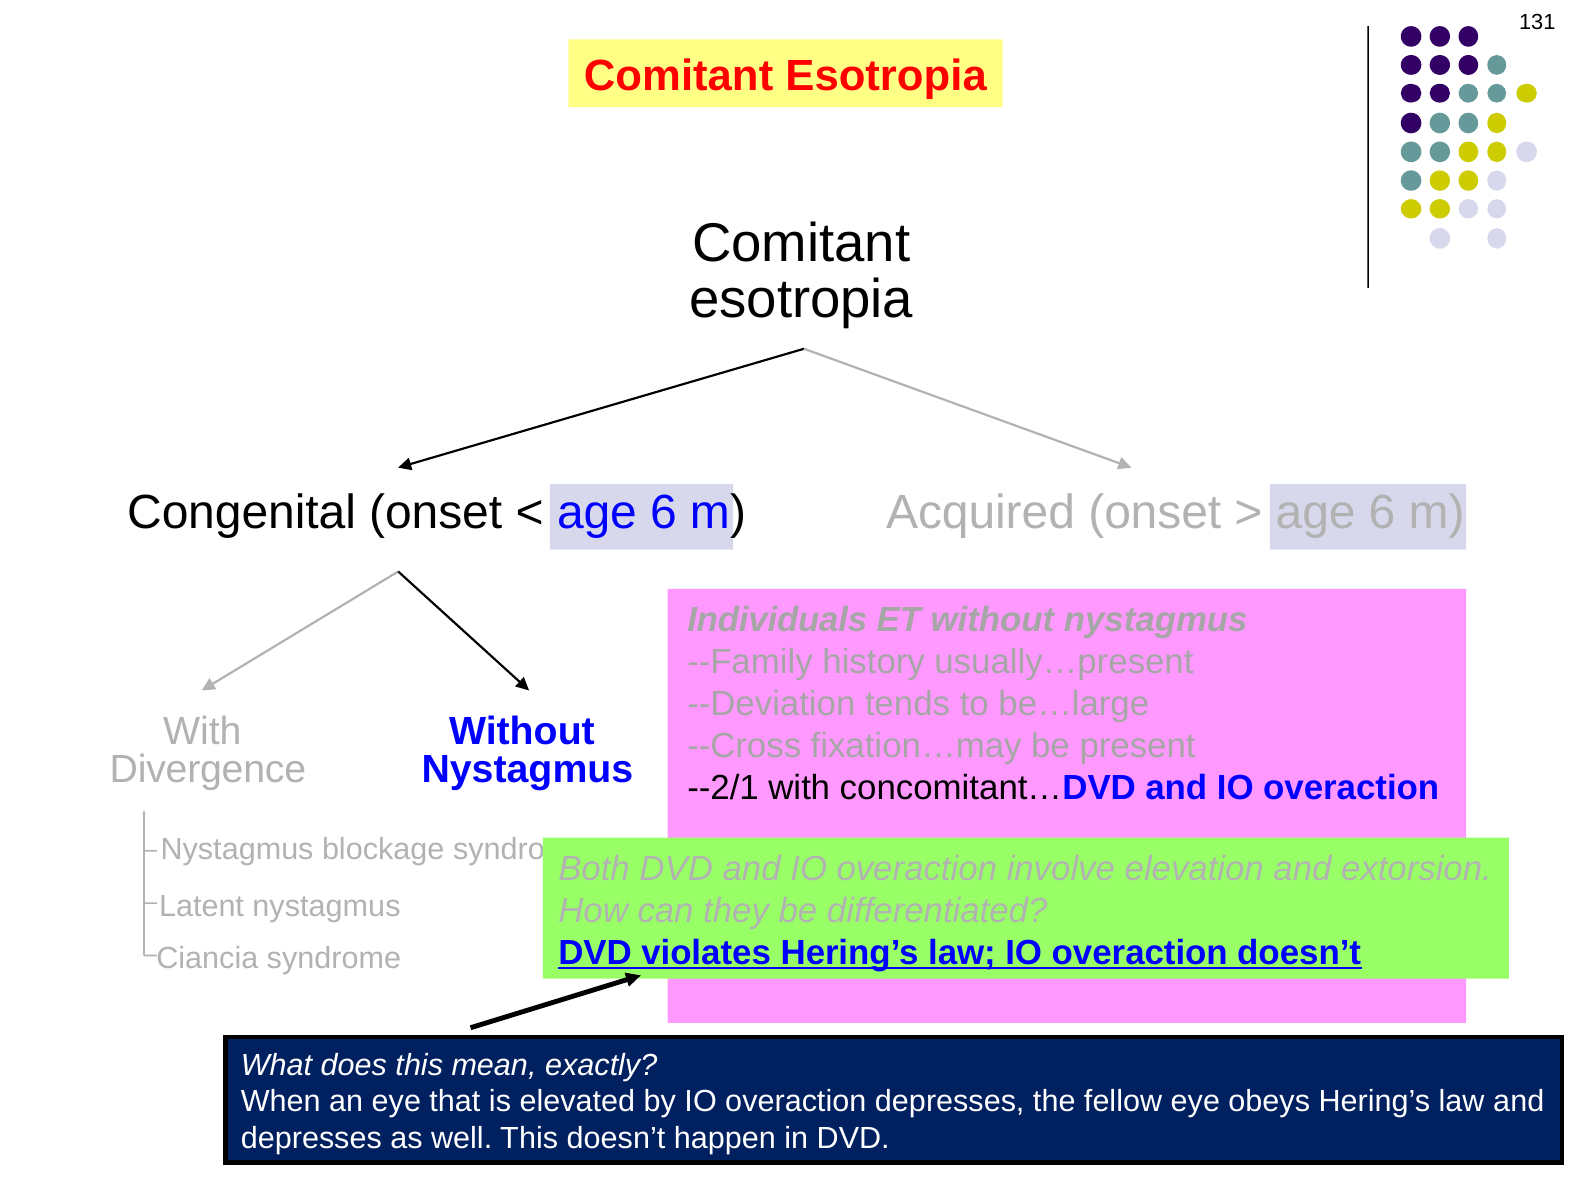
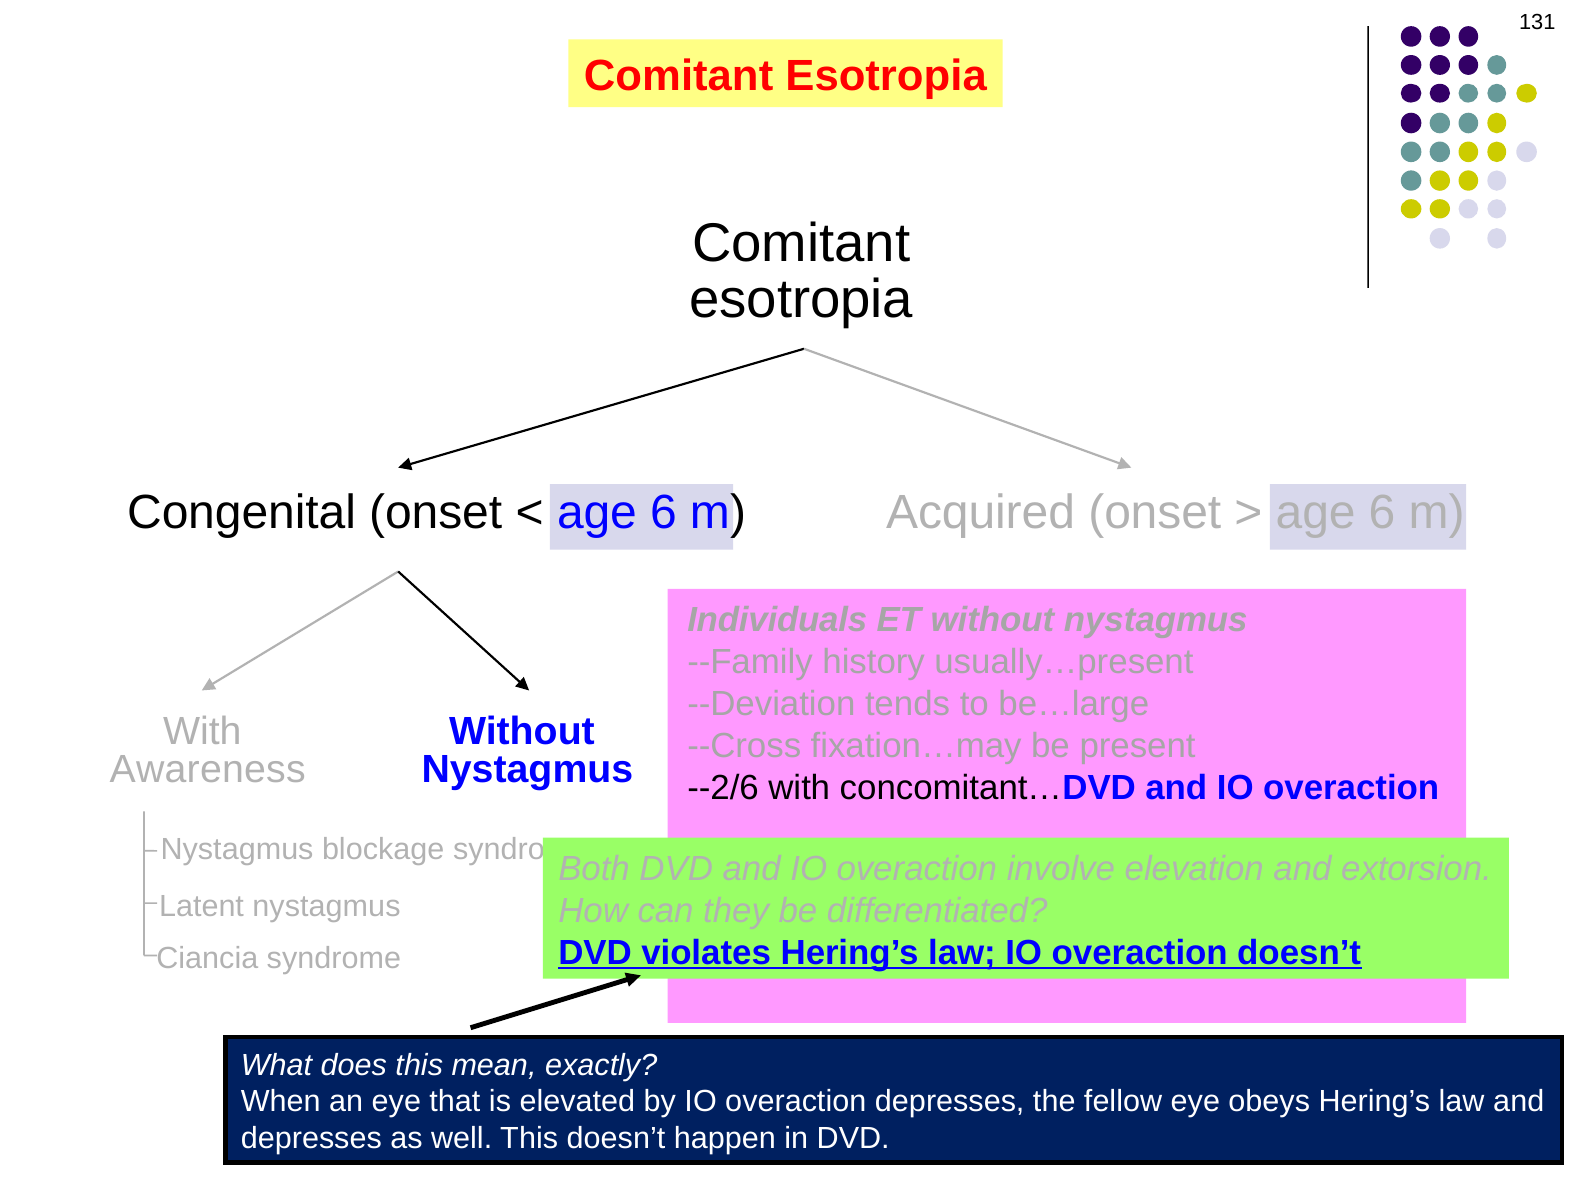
Divergence: Divergence -> Awareness
--2/1: --2/1 -> --2/6
